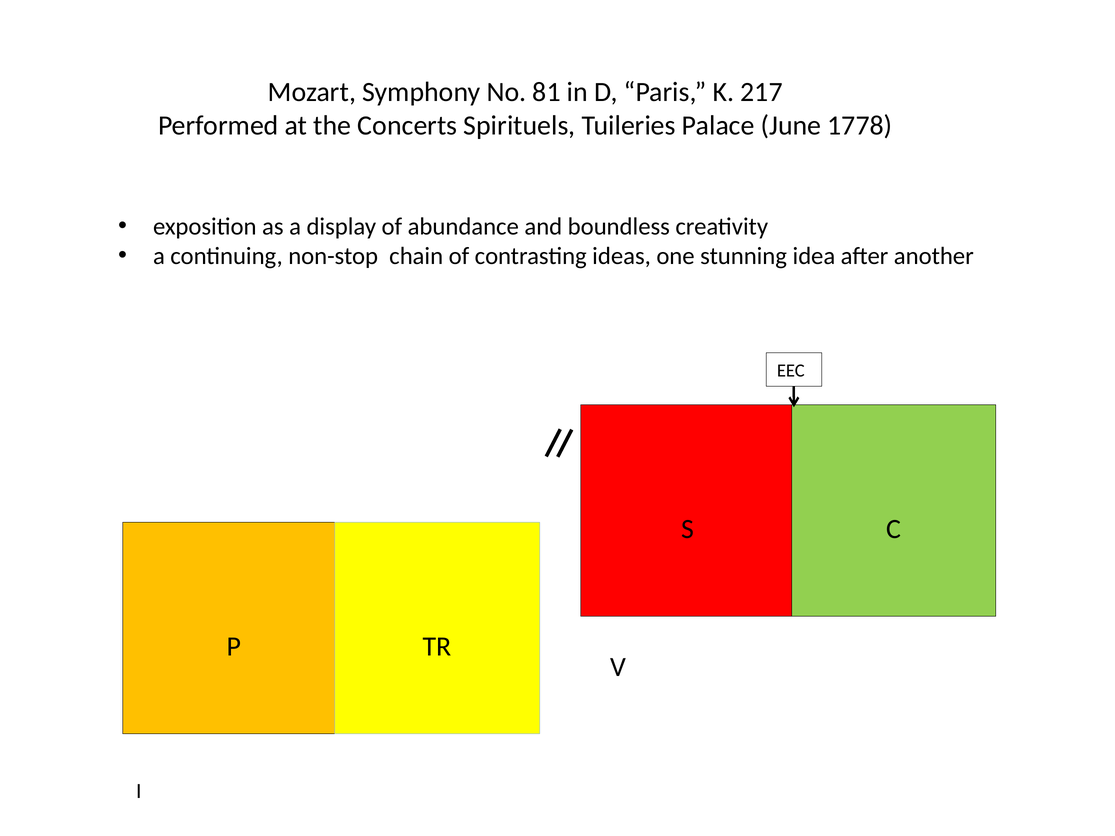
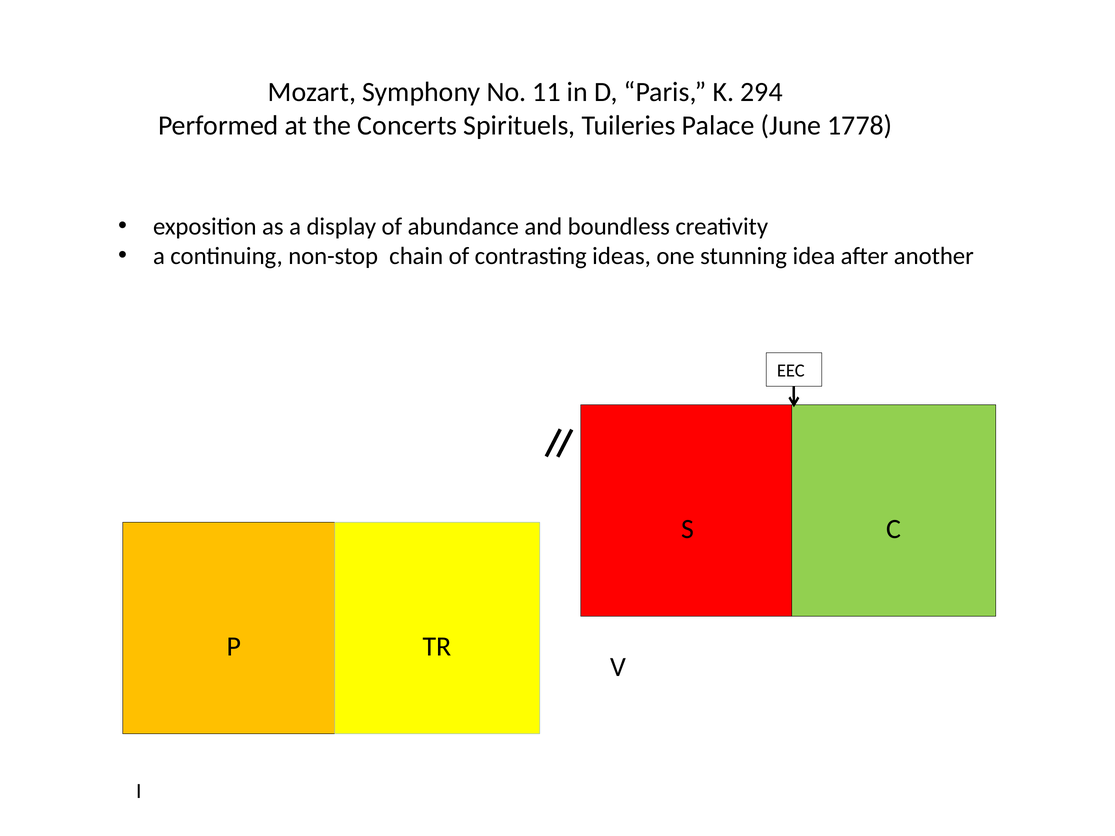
81: 81 -> 11
217: 217 -> 294
